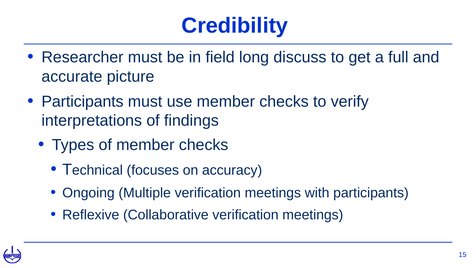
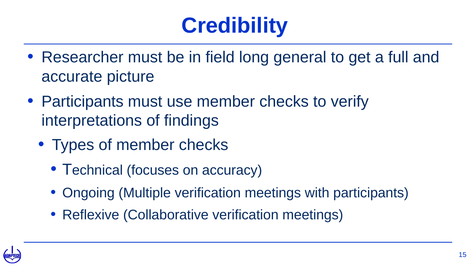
discuss: discuss -> general
